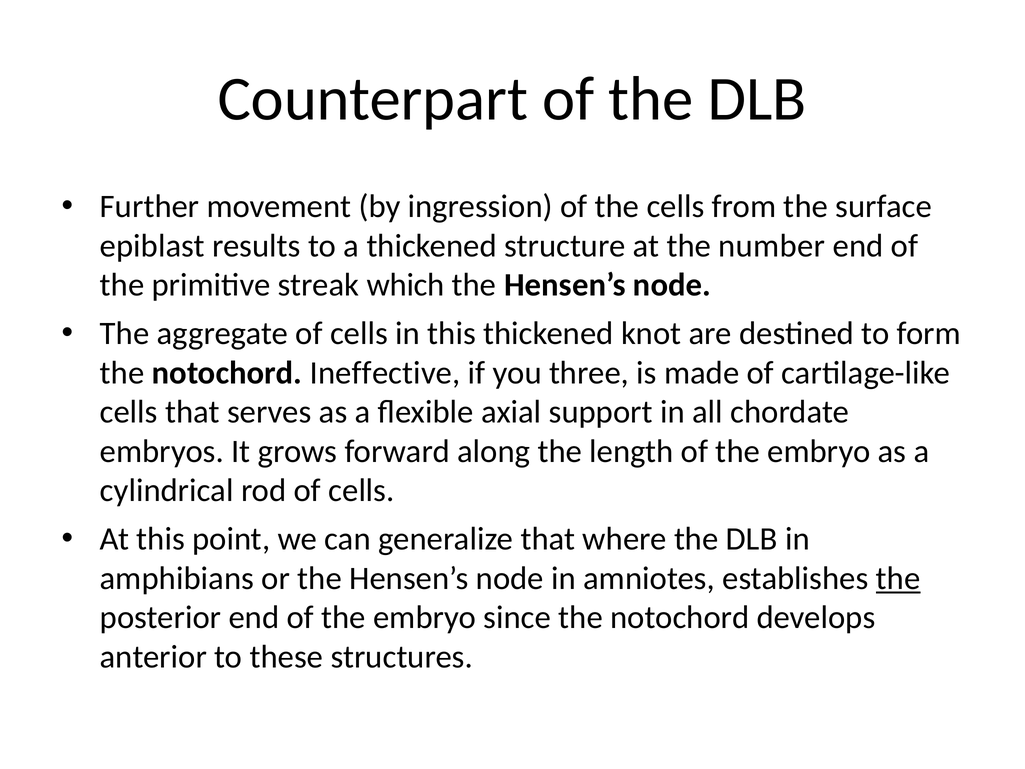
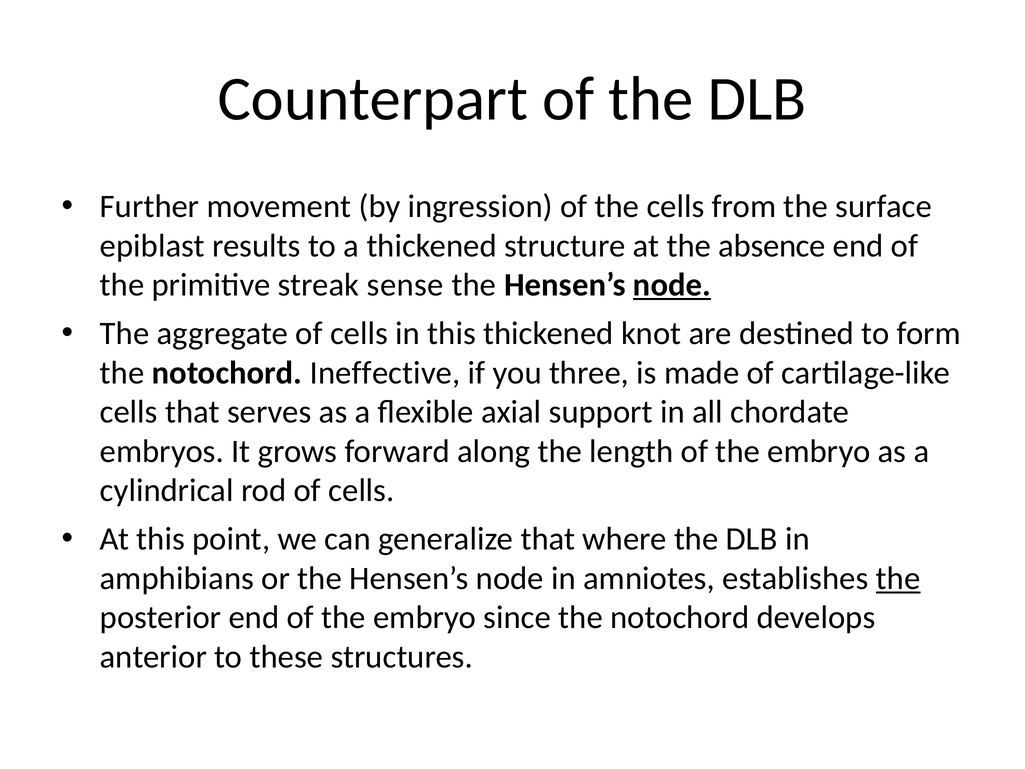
number: number -> absence
which: which -> sense
node at (672, 285) underline: none -> present
